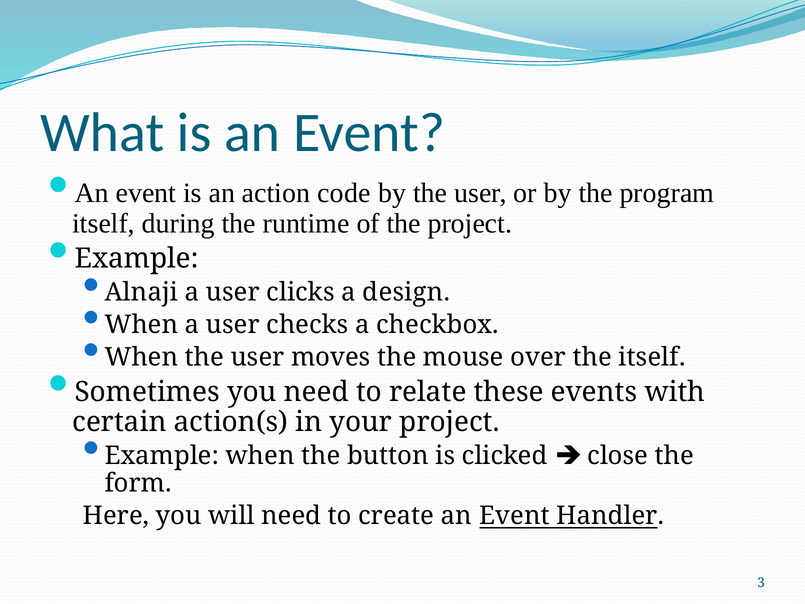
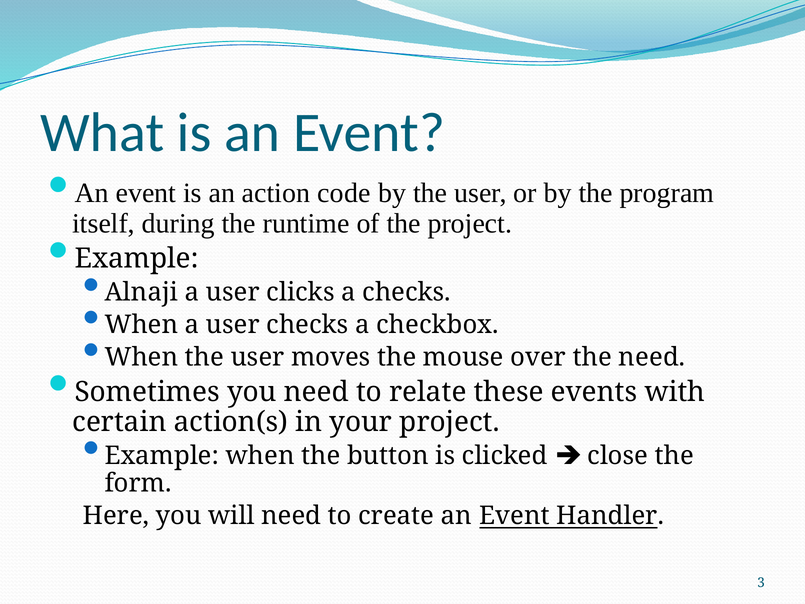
a design: design -> checks
the itself: itself -> need
